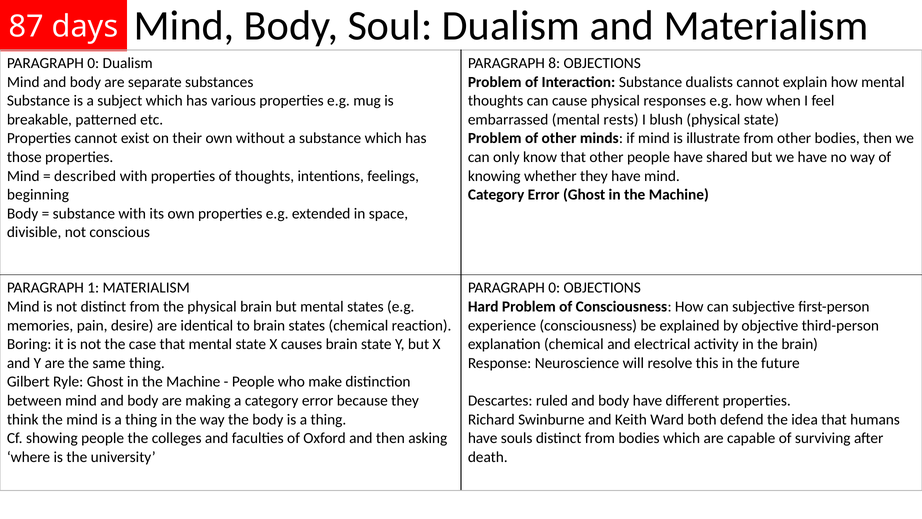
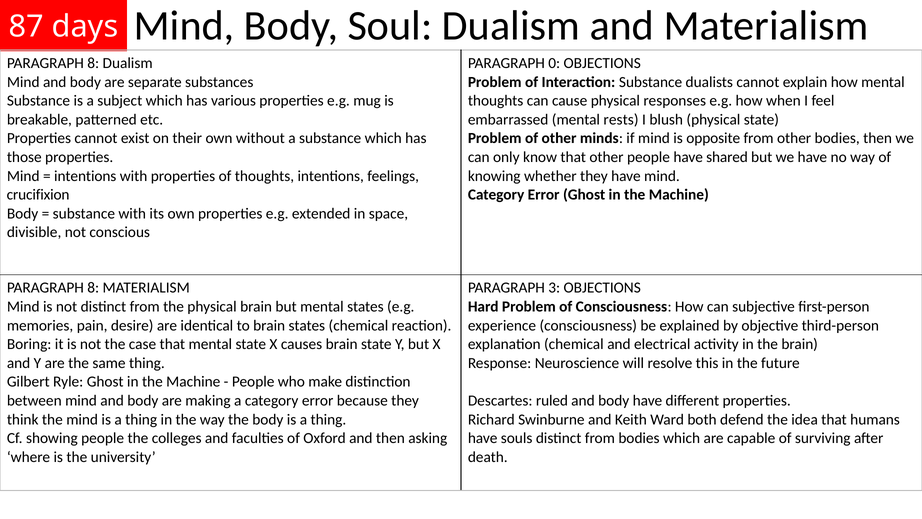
0 at (93, 63): 0 -> 8
8: 8 -> 0
illustrate: illustrate -> opposite
described at (85, 176): described -> intentions
beginning: beginning -> crucifixion
1 at (93, 288): 1 -> 8
0 at (554, 288): 0 -> 3
